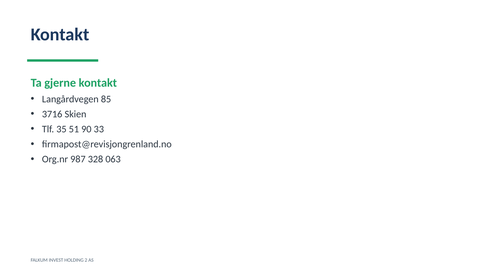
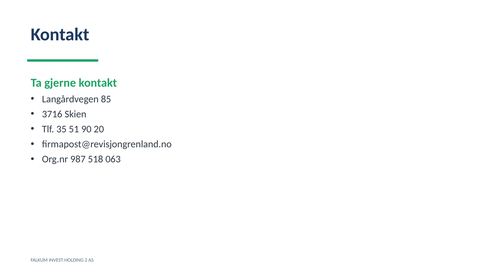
33: 33 -> 20
328: 328 -> 518
